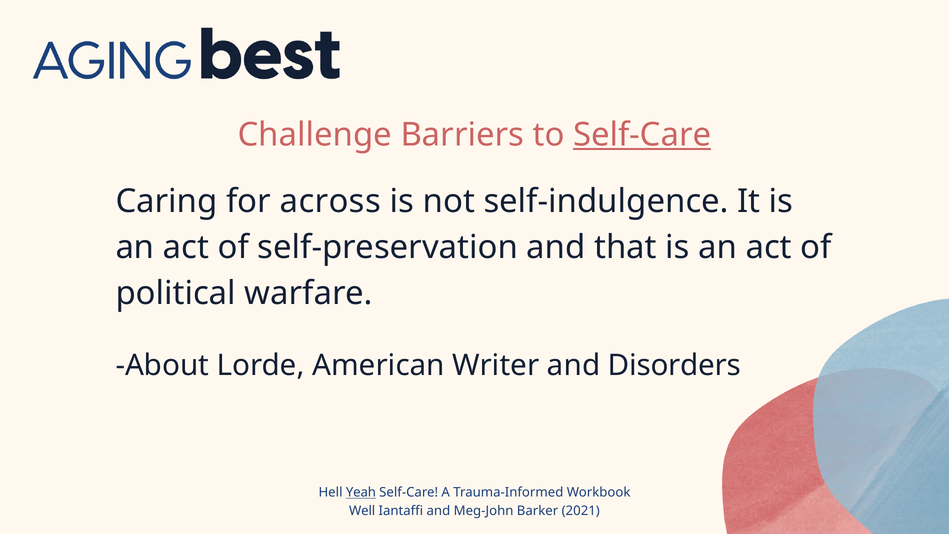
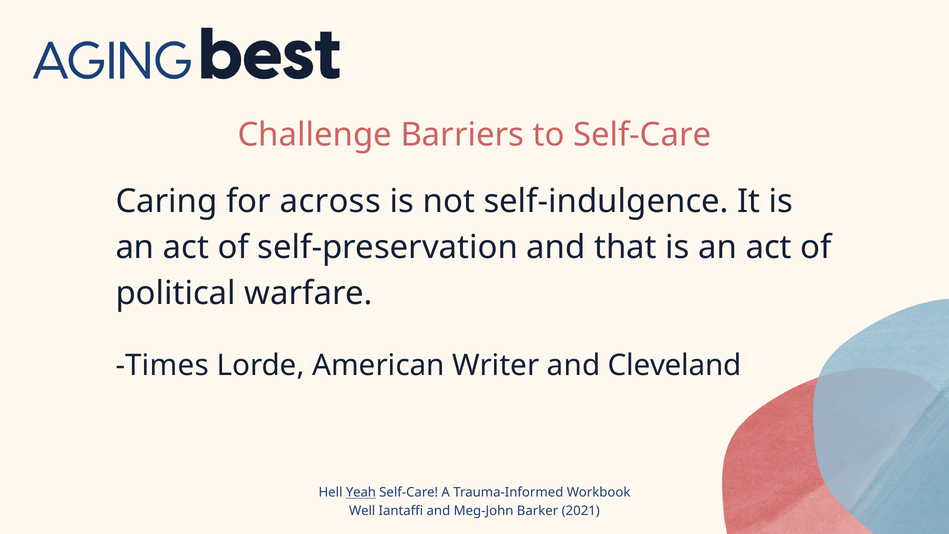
Self-Care at (642, 135) underline: present -> none
About: About -> Times
Disorders: Disorders -> Cleveland
